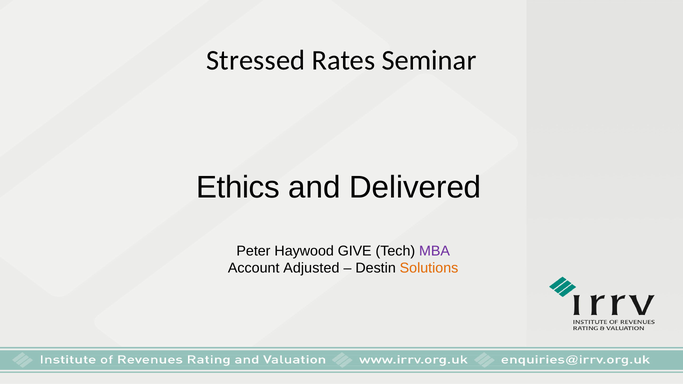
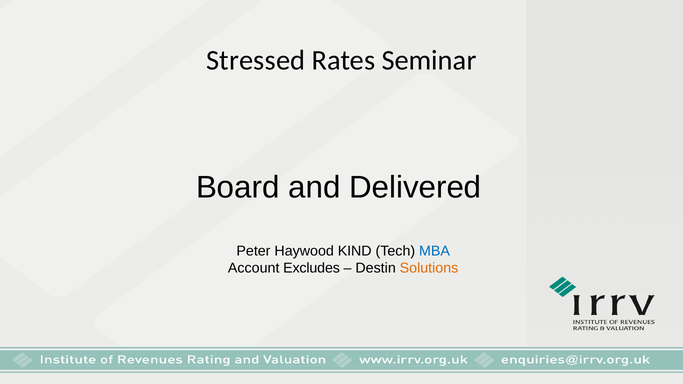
Ethics: Ethics -> Board
GIVE: GIVE -> KIND
MBA colour: purple -> blue
Adjusted: Adjusted -> Excludes
